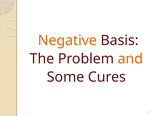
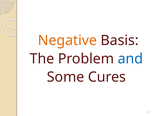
and colour: orange -> blue
